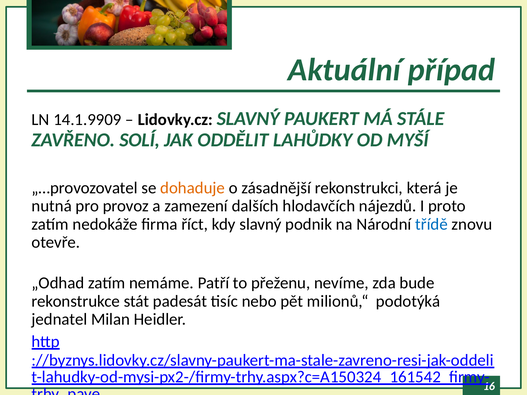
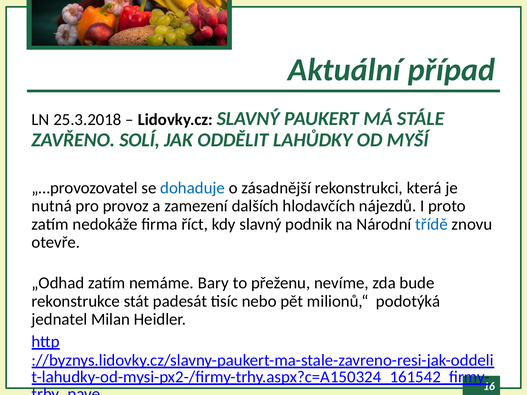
14.1.9909: 14.1.9909 -> 25.3.2018
dohaduje colour: orange -> blue
Patří: Patří -> Bary
